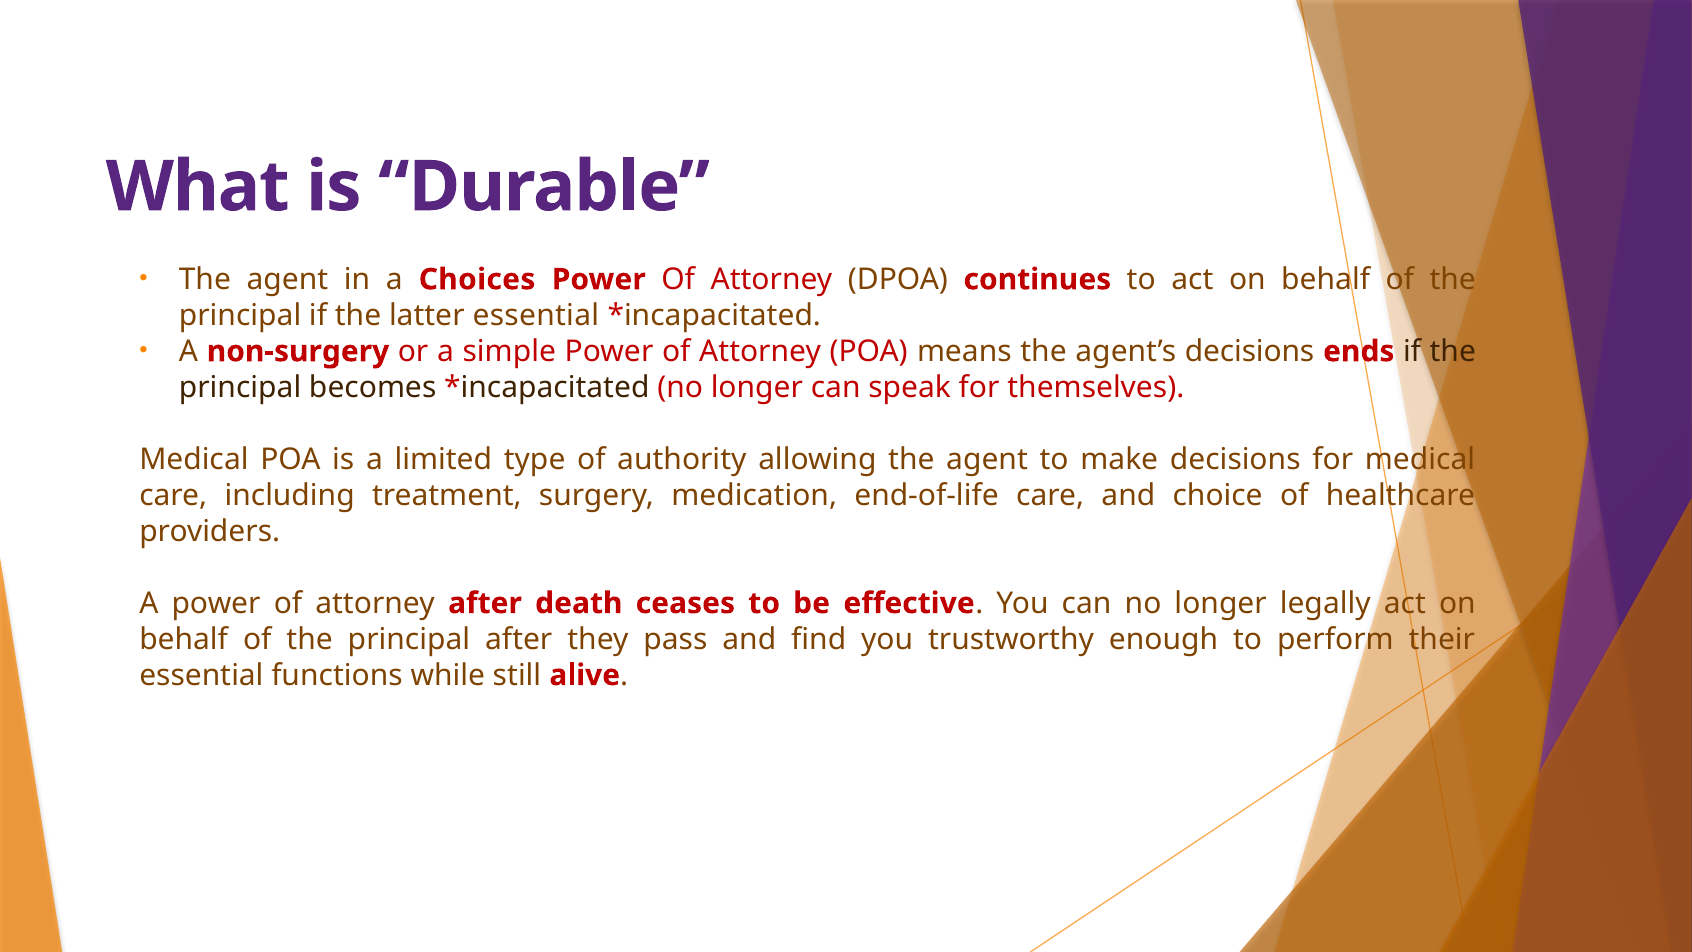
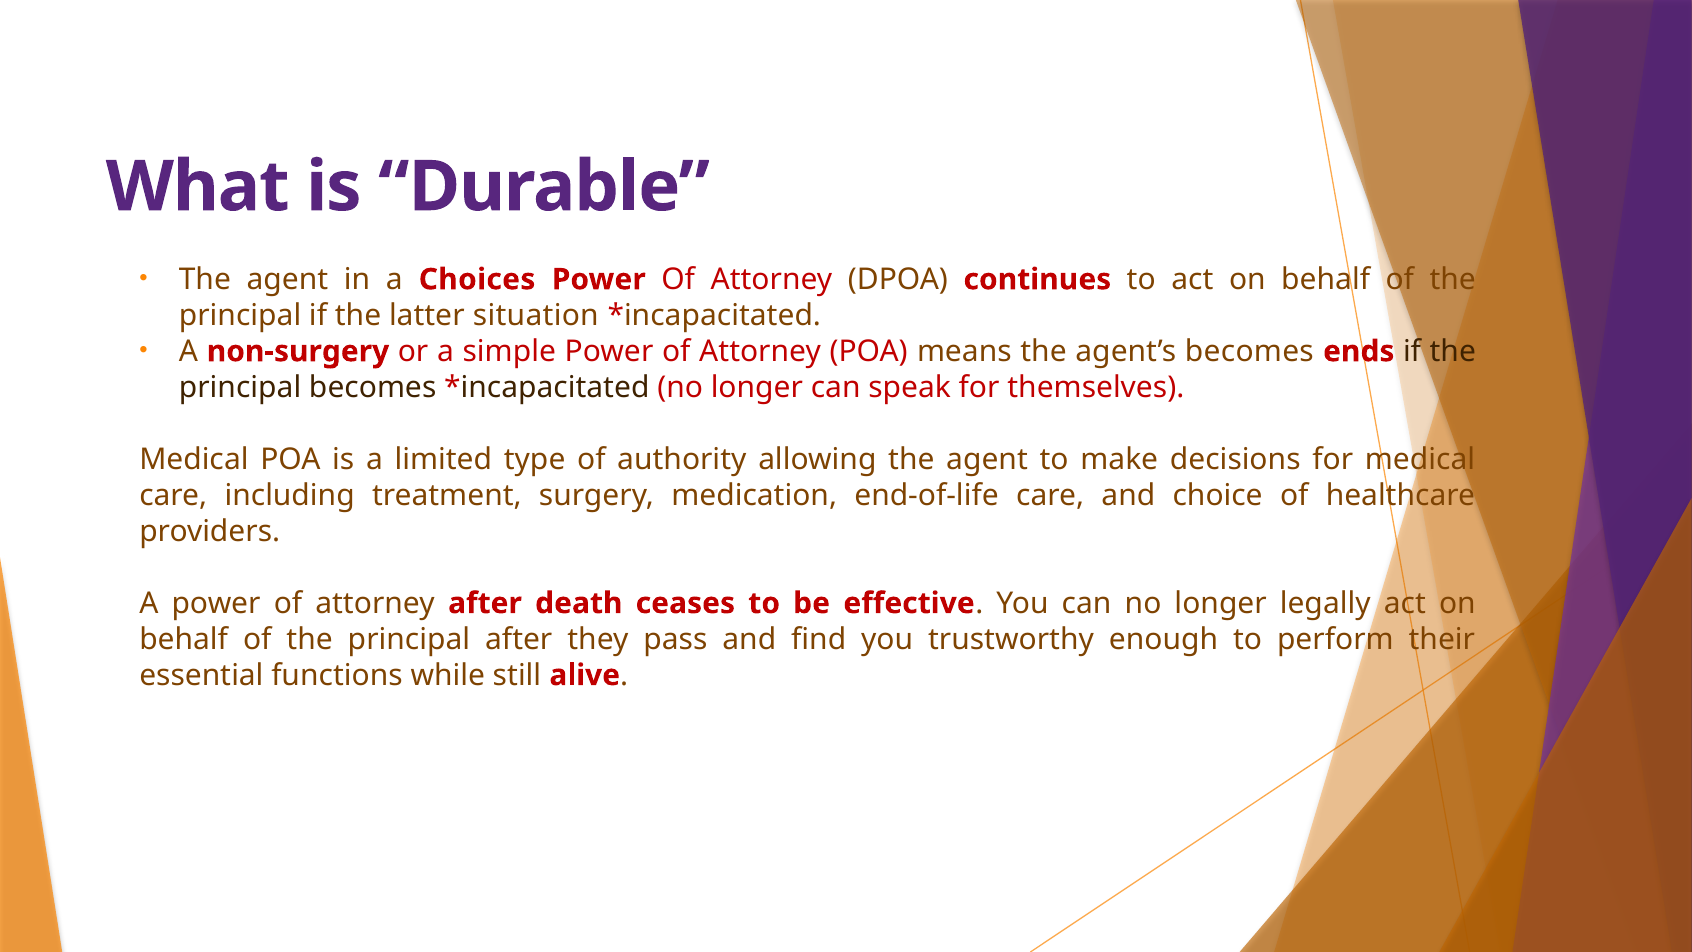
latter essential: essential -> situation
agent’s decisions: decisions -> becomes
